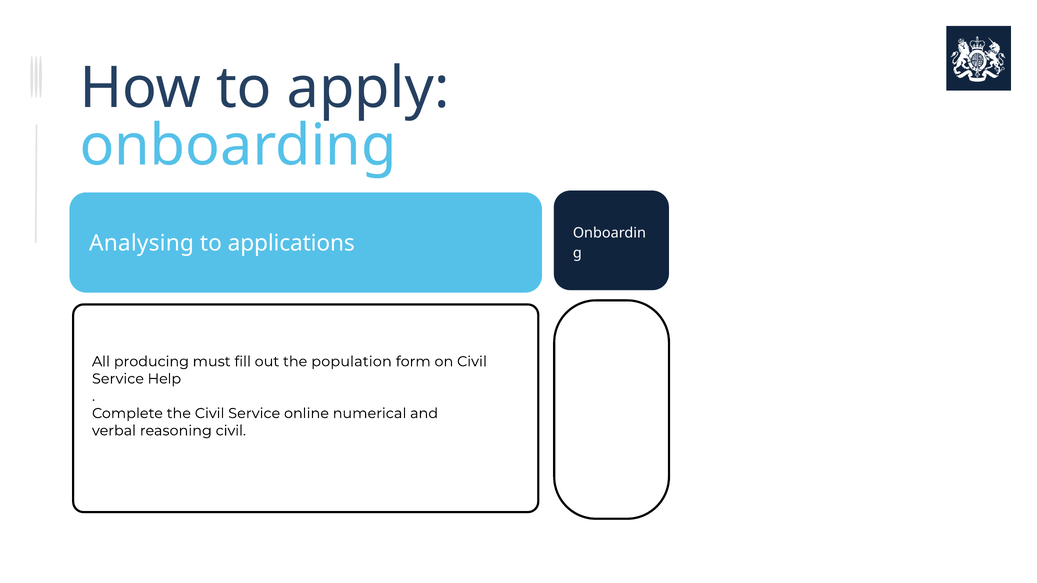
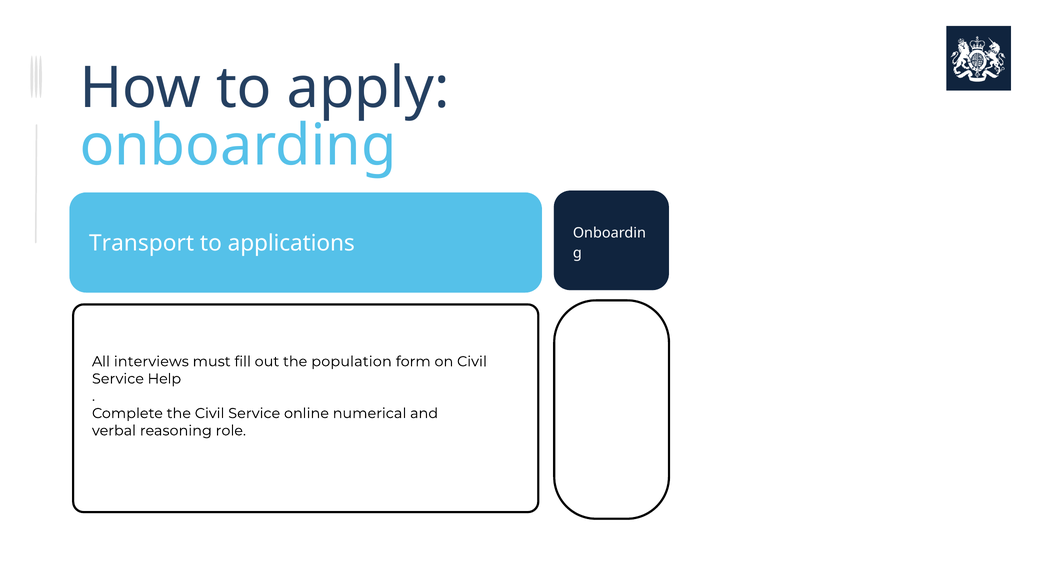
Analysing: Analysing -> Transport
producing: producing -> interviews
reasoning civil: civil -> role
